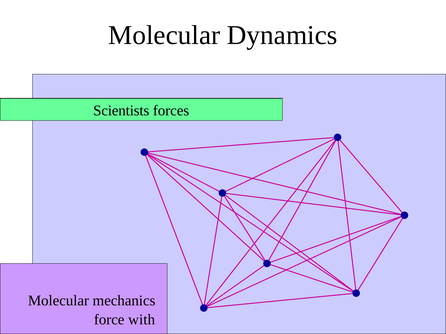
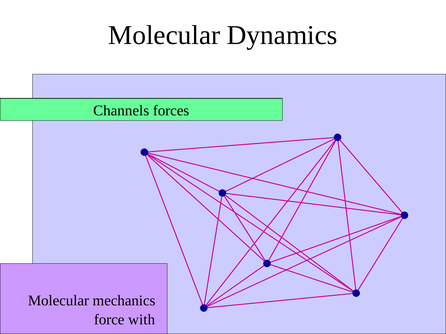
Scientists: Scientists -> Channels
